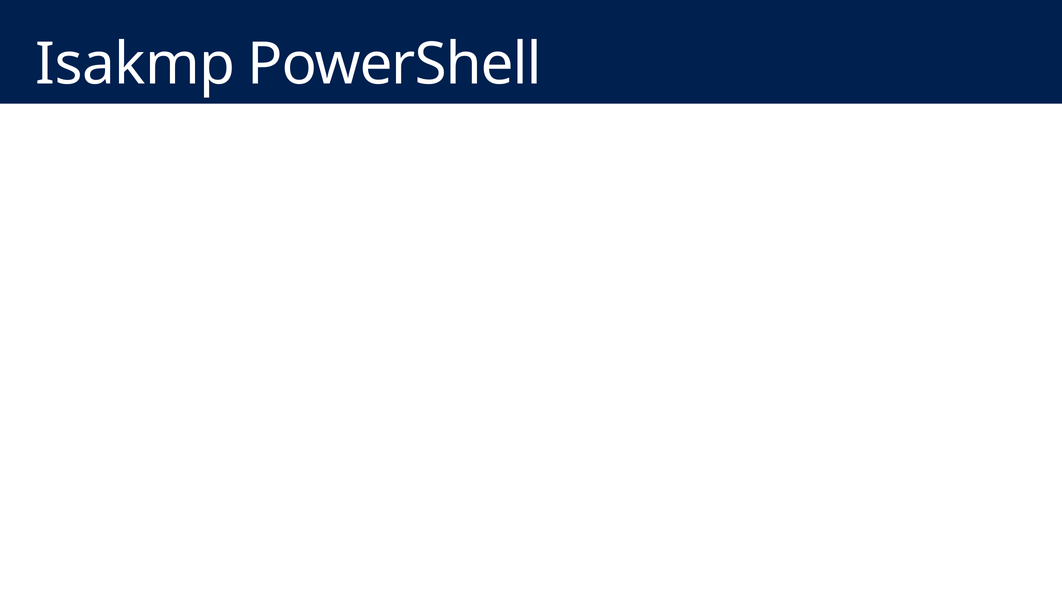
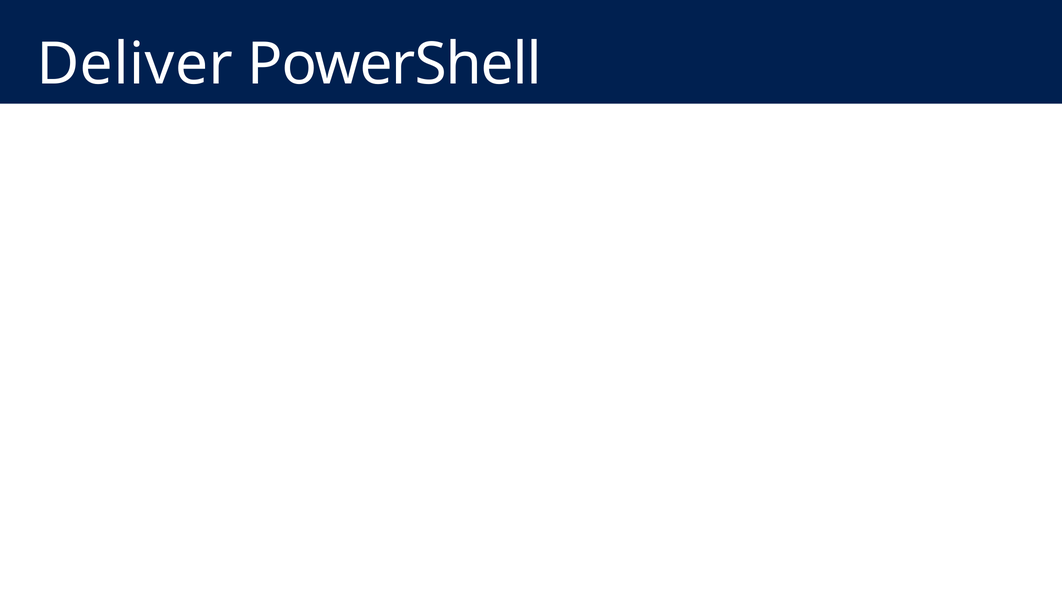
Isakmp: Isakmp -> Deliver
